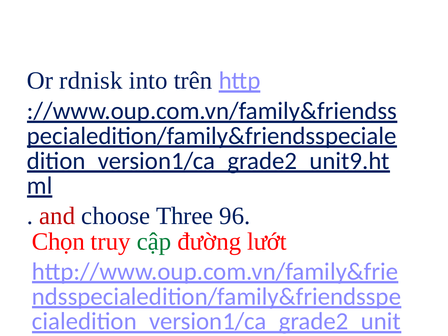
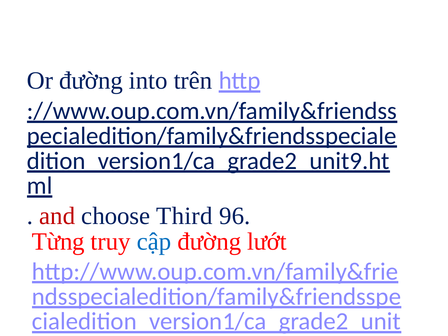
Or rdnisk: rdnisk -> đường
Three: Three -> Third
Chọn at (58, 242): Chọn -> Từng
cập colour: green -> blue
